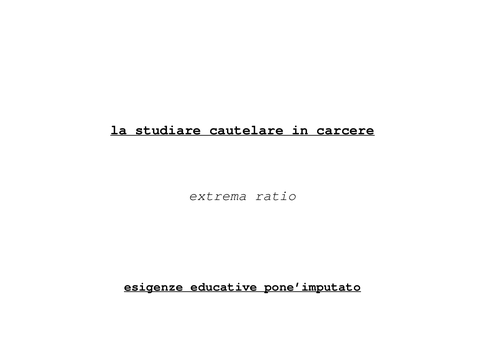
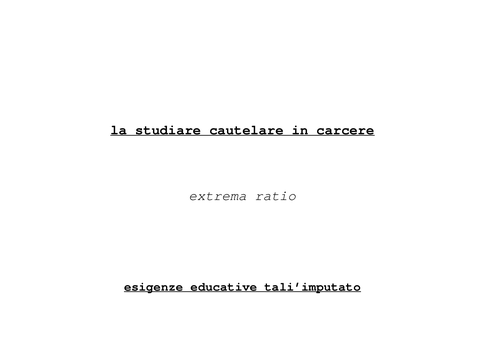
pone’imputato: pone’imputato -> tali’imputato
